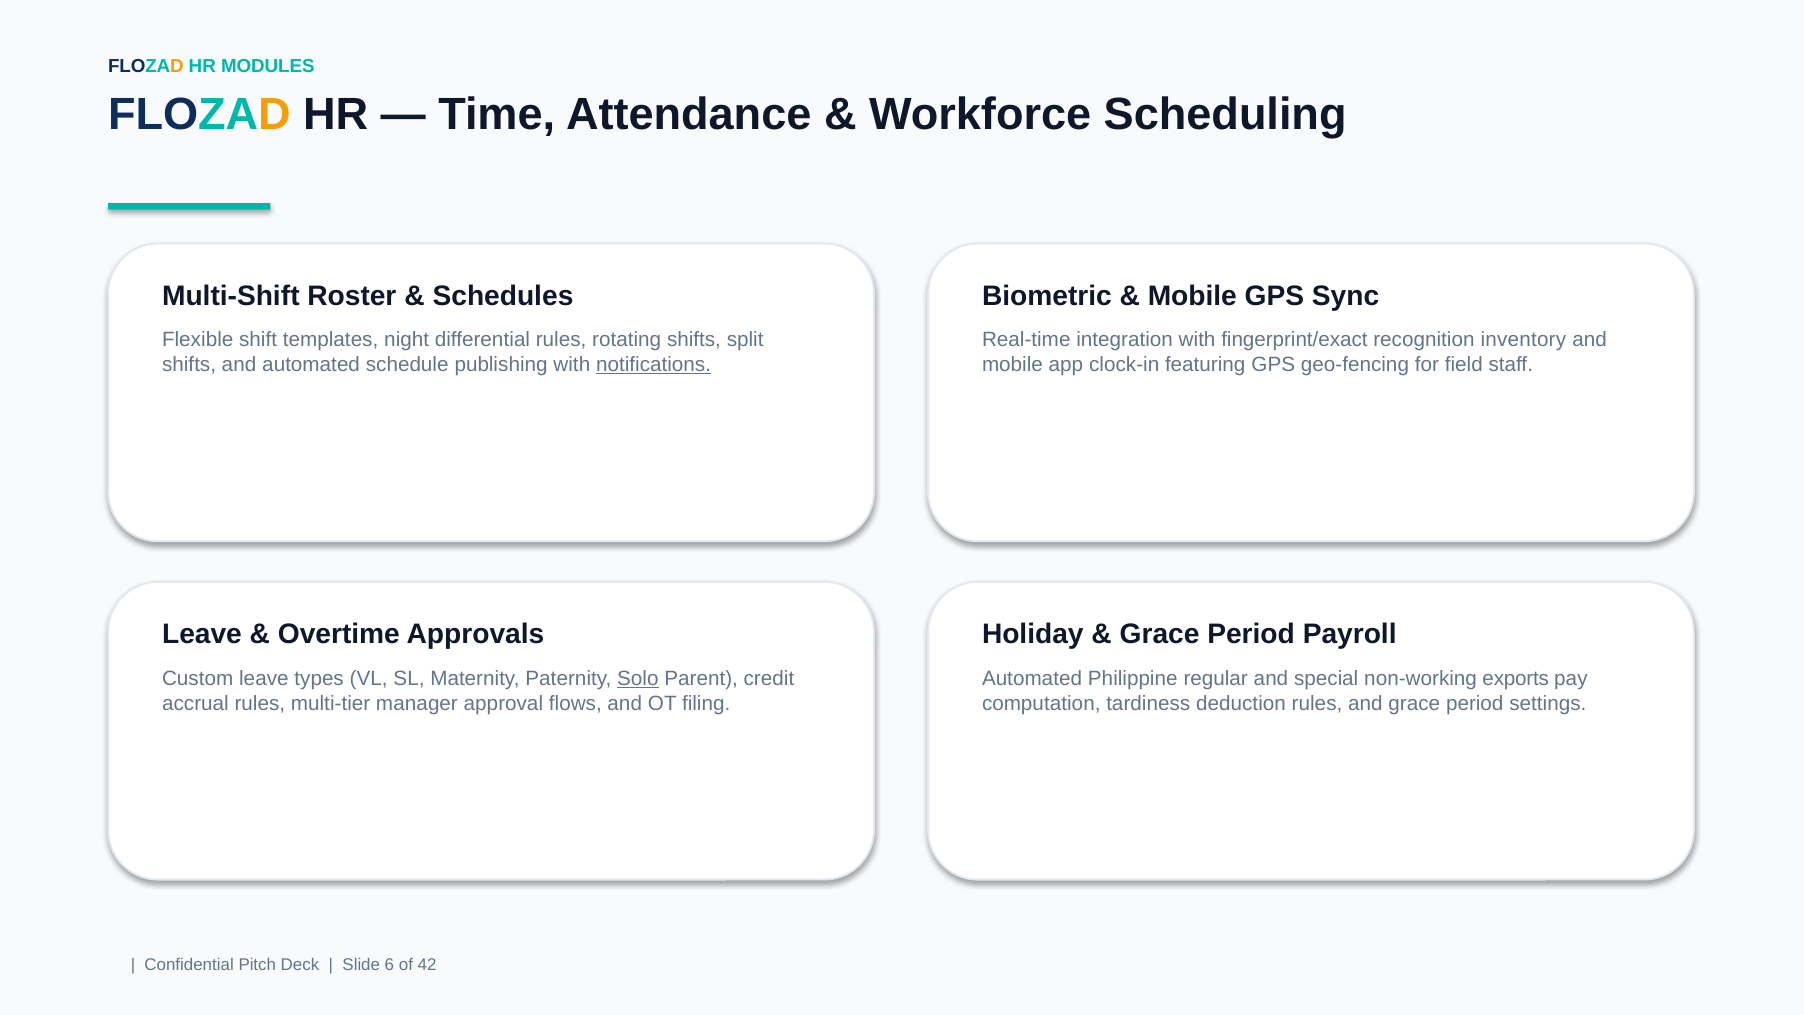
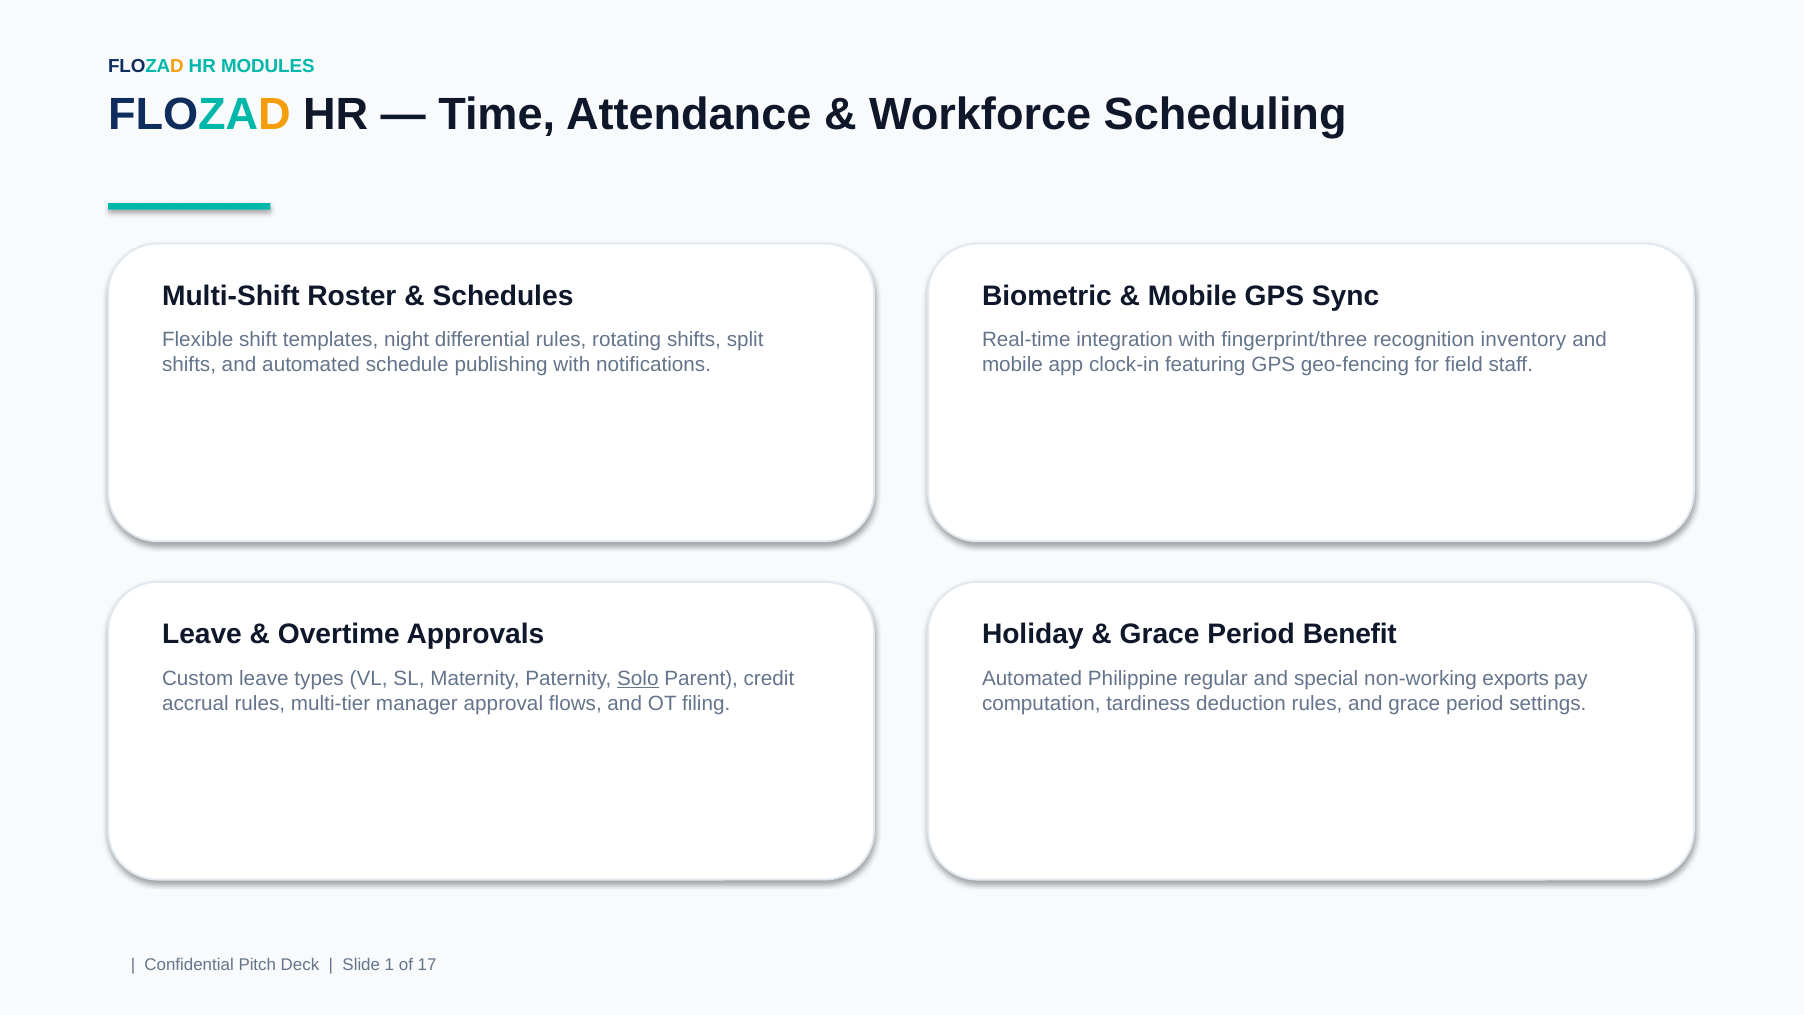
fingerprint/exact: fingerprint/exact -> fingerprint/three
notifications underline: present -> none
Payroll: Payroll -> Benefit
6: 6 -> 1
42: 42 -> 17
